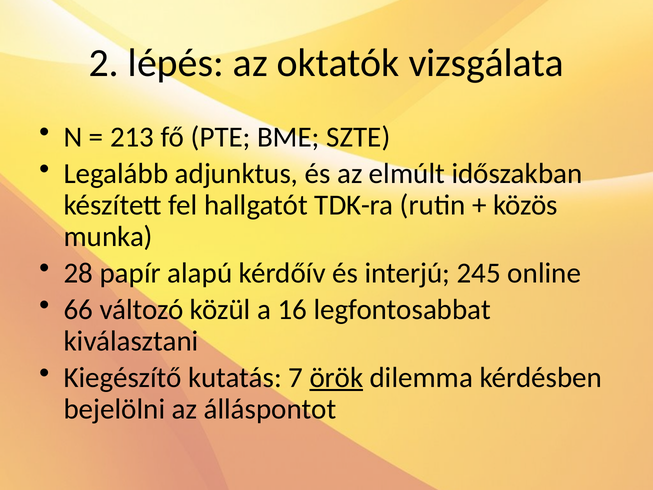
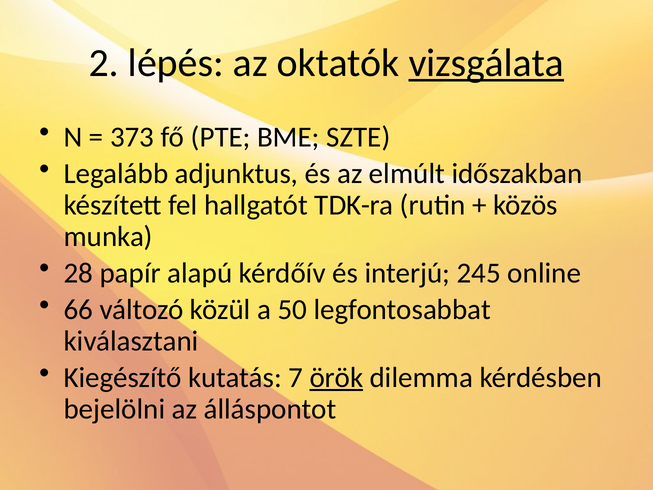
vizsgálata underline: none -> present
213: 213 -> 373
16: 16 -> 50
